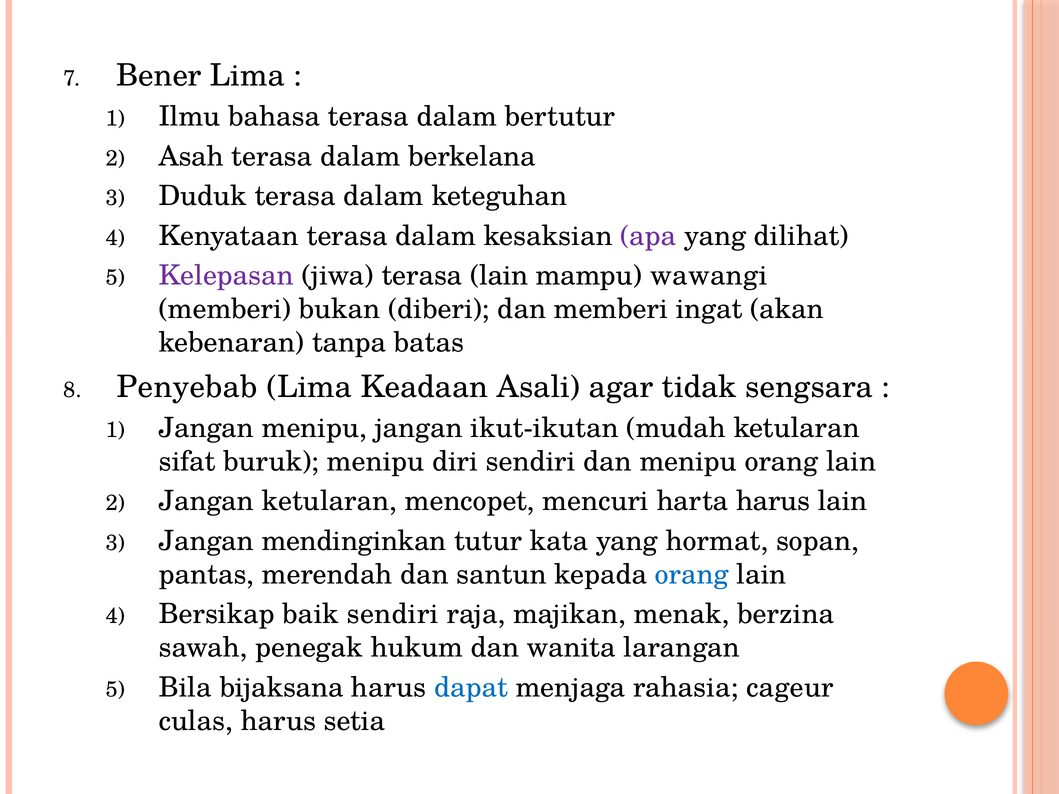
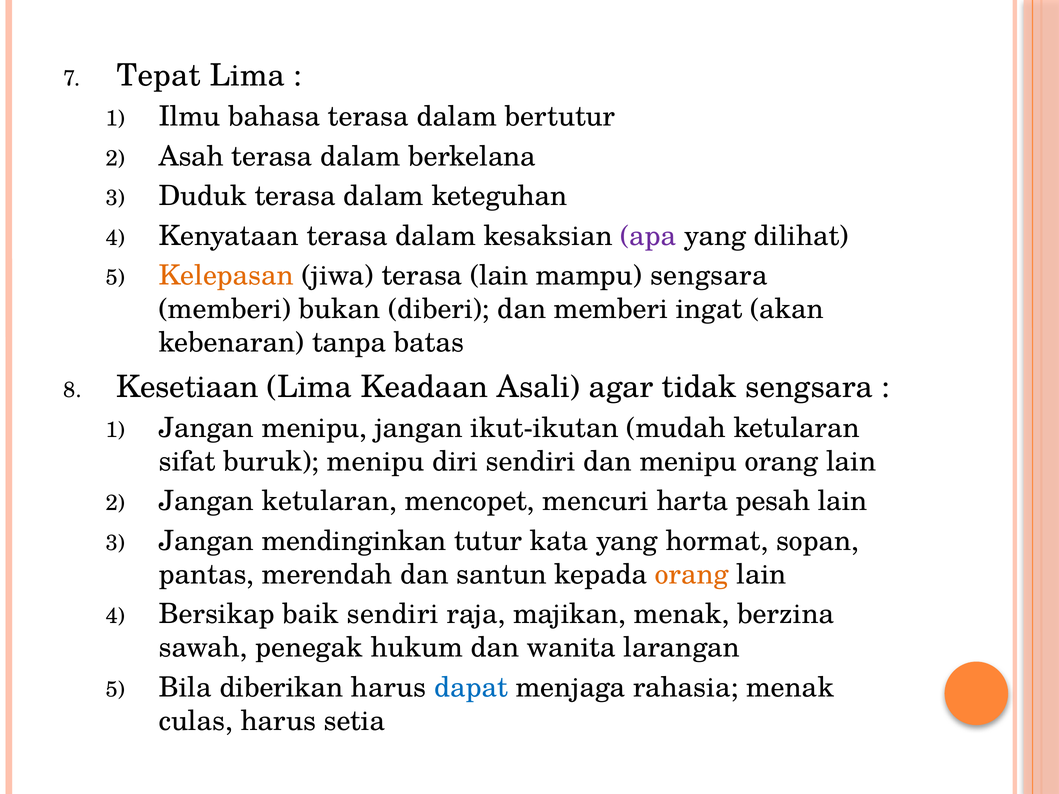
Bener: Bener -> Tepat
Kelepasan colour: purple -> orange
mampu wawangi: wawangi -> sengsara
Penyebab: Penyebab -> Kesetiaan
harta harus: harus -> pesah
orang at (692, 575) colour: blue -> orange
bijaksana: bijaksana -> diberikan
rahasia cageur: cageur -> menak
